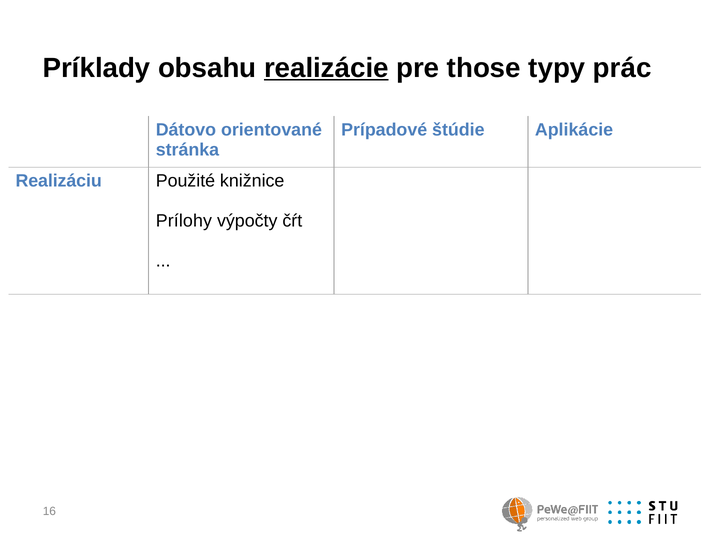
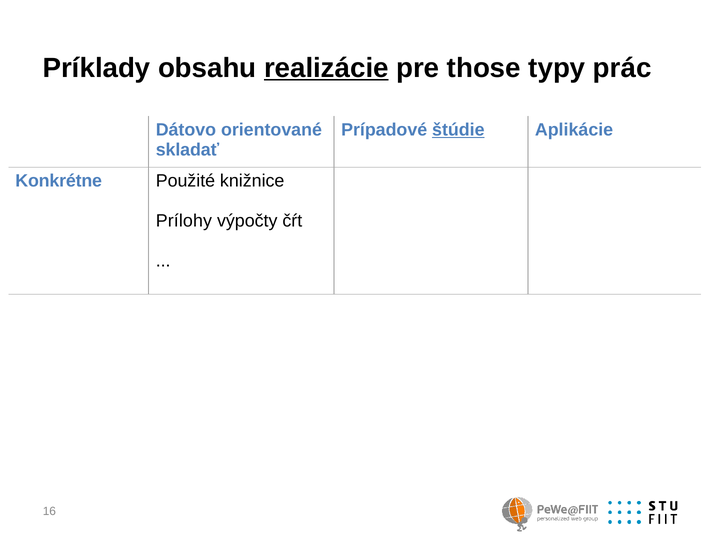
štúdie underline: none -> present
stránka: stránka -> skladať
Realizáciu: Realizáciu -> Konkrétne
